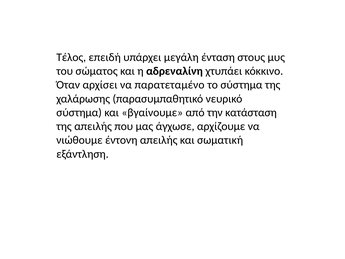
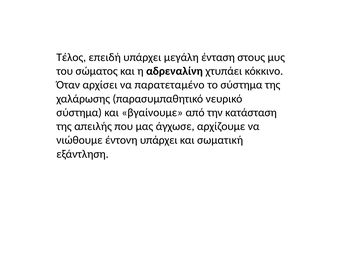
έντονη απειλής: απειλής -> υπάρχει
